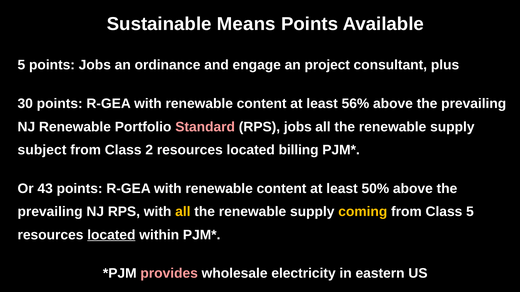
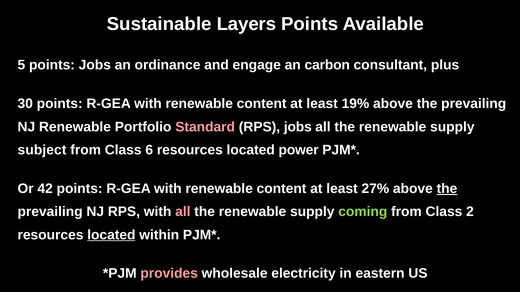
Means: Means -> Layers
project: project -> carbon
56%: 56% -> 19%
2: 2 -> 6
billing: billing -> power
43: 43 -> 42
50%: 50% -> 27%
the at (447, 189) underline: none -> present
all at (183, 212) colour: yellow -> pink
coming colour: yellow -> light green
Class 5: 5 -> 2
